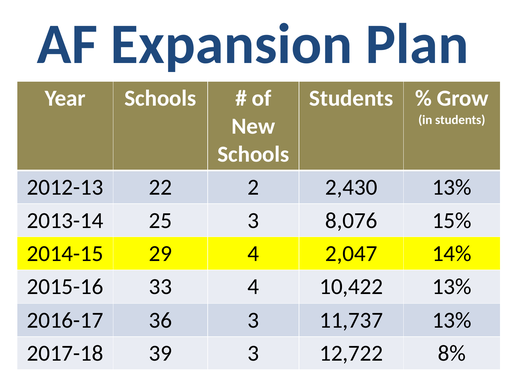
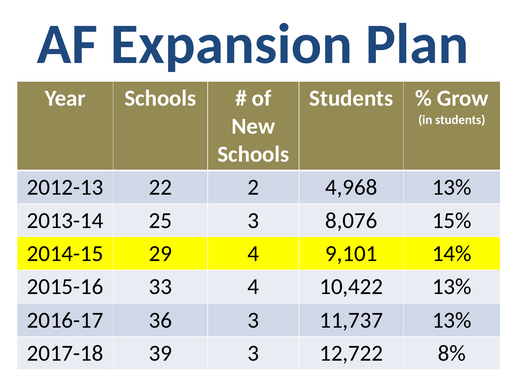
2,430: 2,430 -> 4,968
2,047: 2,047 -> 9,101
